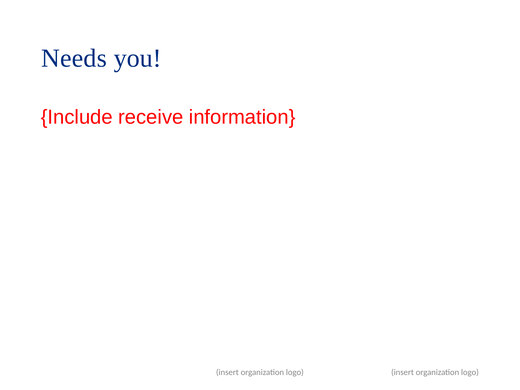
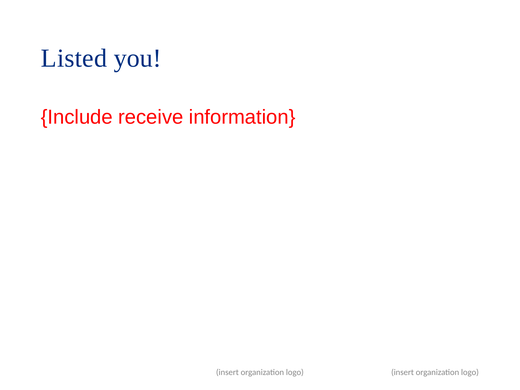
Needs: Needs -> Listed
